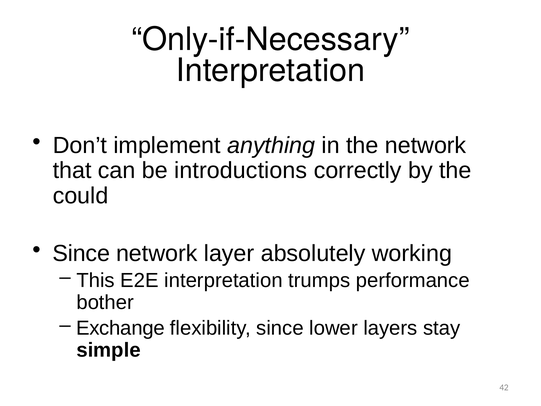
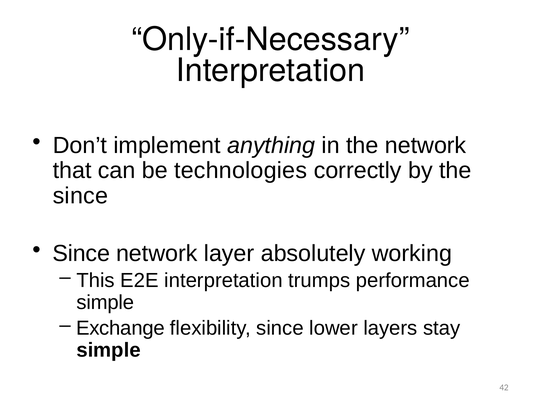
introductions: introductions -> technologies
could at (81, 196): could -> since
bother at (105, 302): bother -> simple
